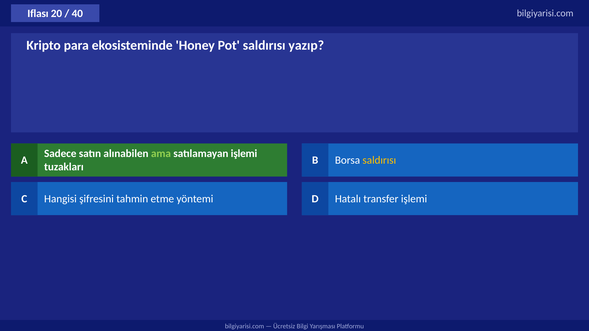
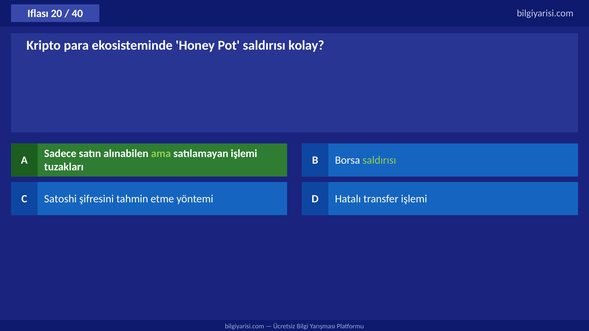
yazıp: yazıp -> kolay
saldırısı at (379, 160) colour: yellow -> light green
Hangisi: Hangisi -> Satoshi
